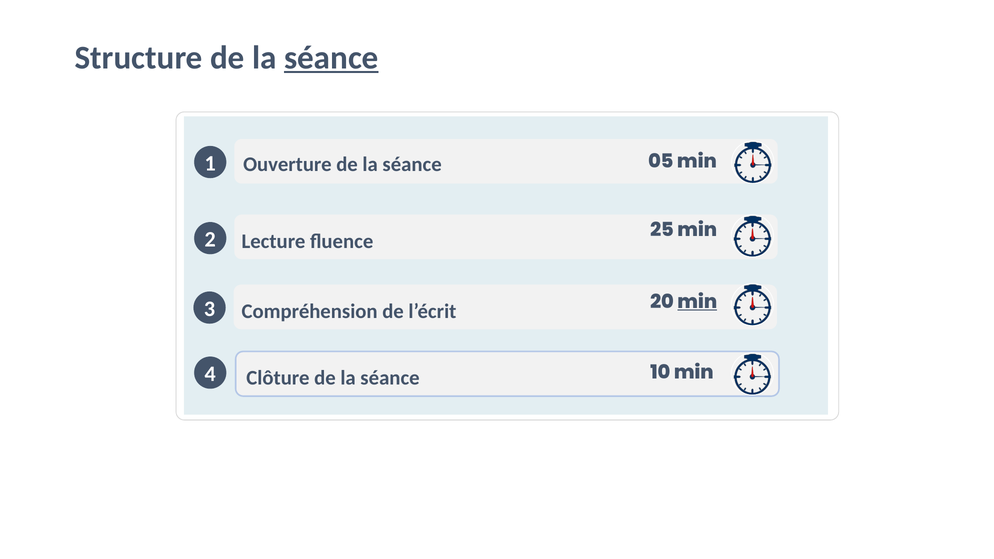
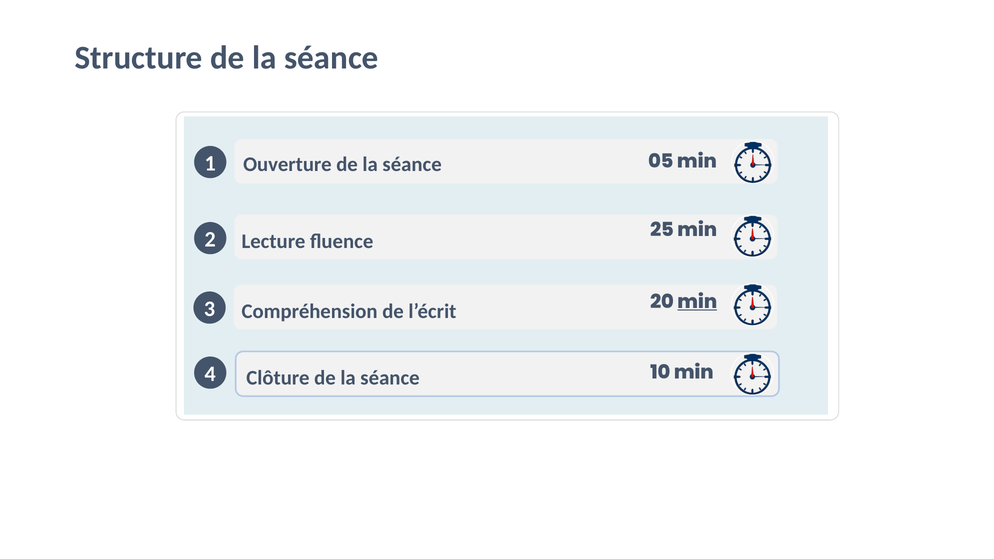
séance at (331, 58) underline: present -> none
